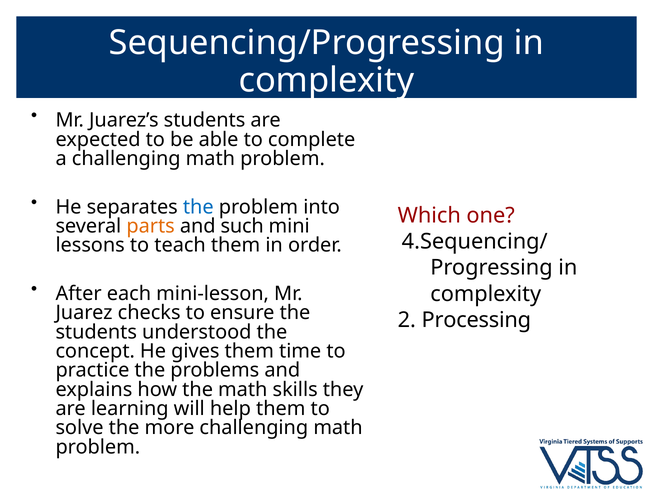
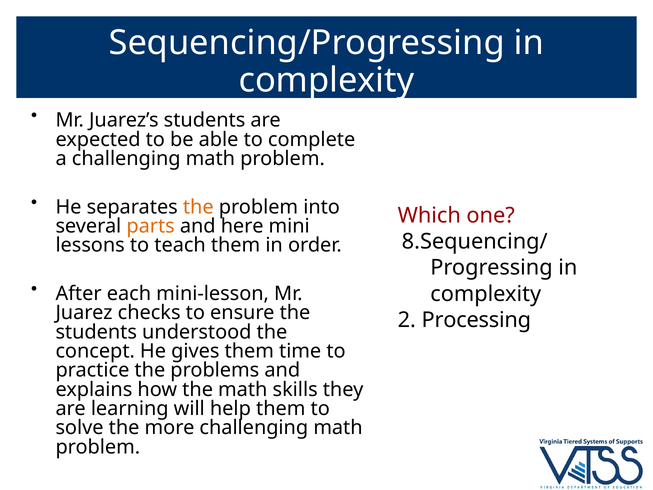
the at (198, 207) colour: blue -> orange
such: such -> here
4.Sequencing/: 4.Sequencing/ -> 8.Sequencing/
